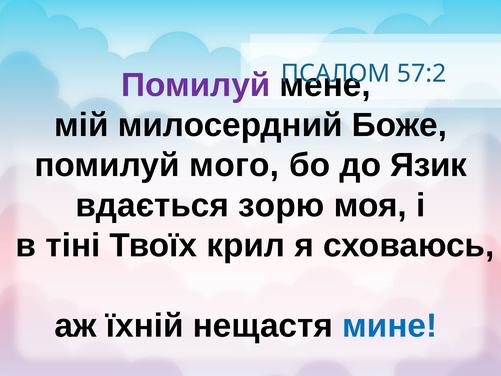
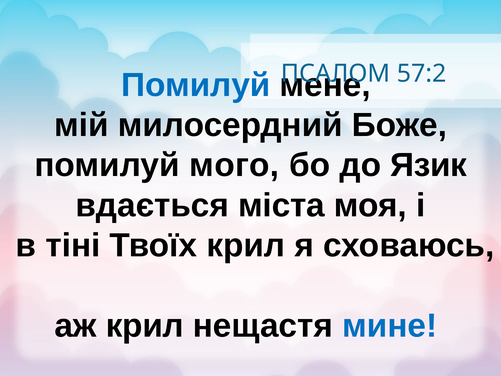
Помилуй at (196, 85) colour: purple -> blue
зорю: зорю -> міста
аж їхній: їхній -> крил
